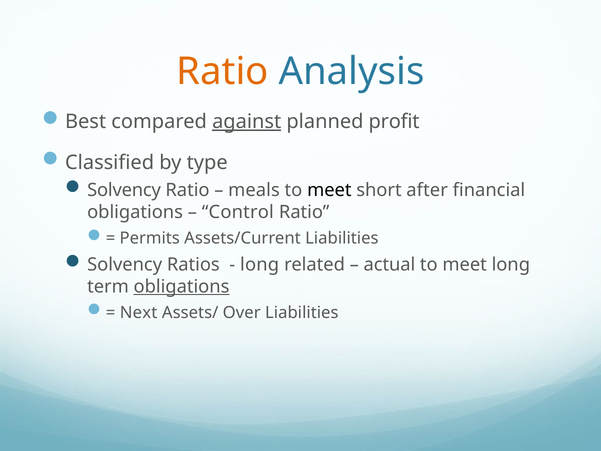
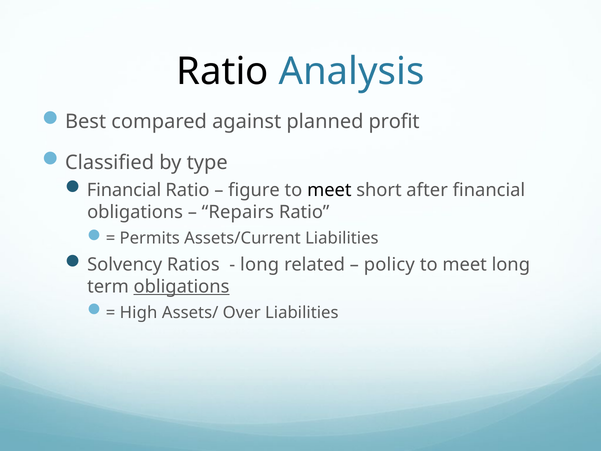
Ratio at (223, 72) colour: orange -> black
against underline: present -> none
Solvency at (124, 190): Solvency -> Financial
meals: meals -> figure
Control: Control -> Repairs
actual: actual -> policy
Next: Next -> High
